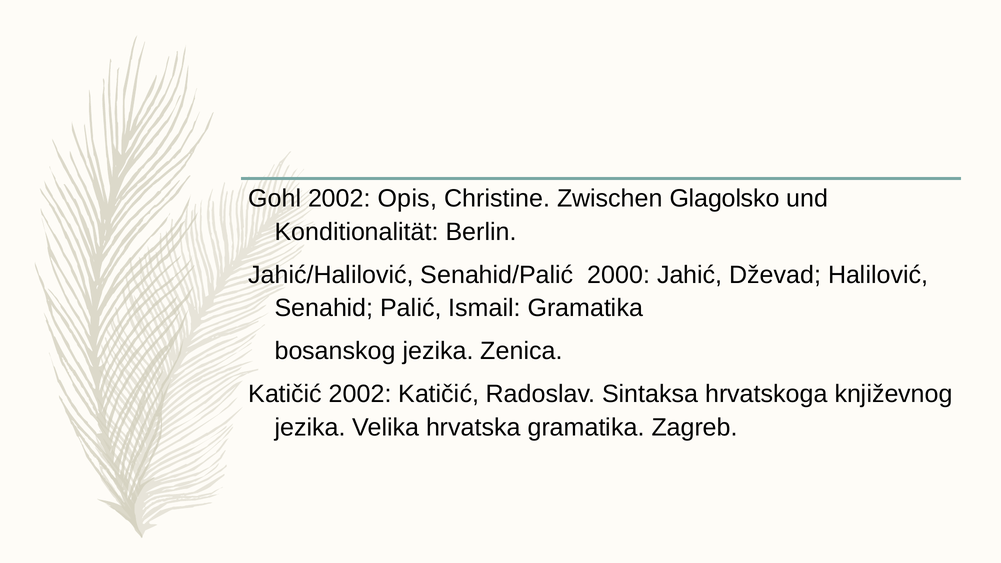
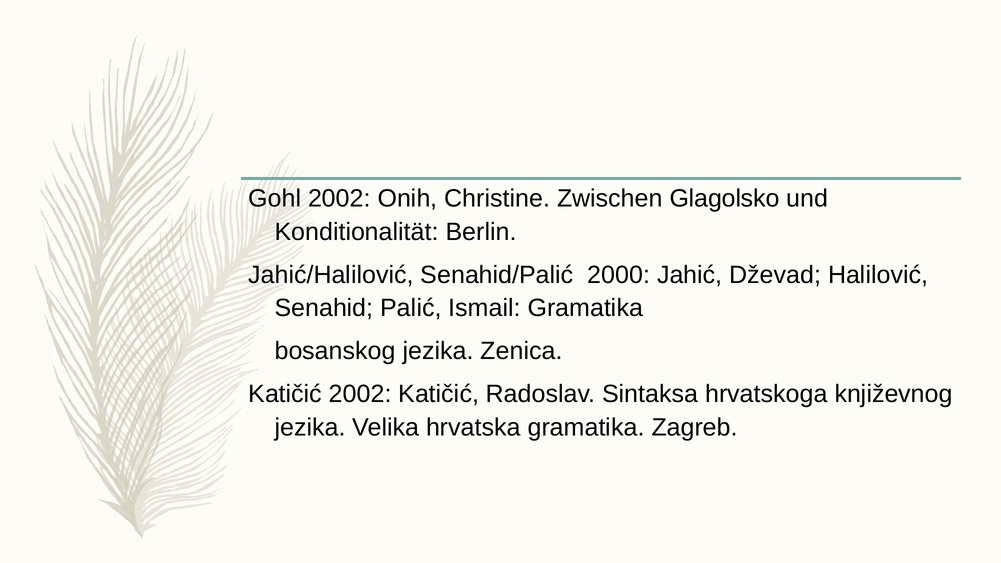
Opis: Opis -> Onih
